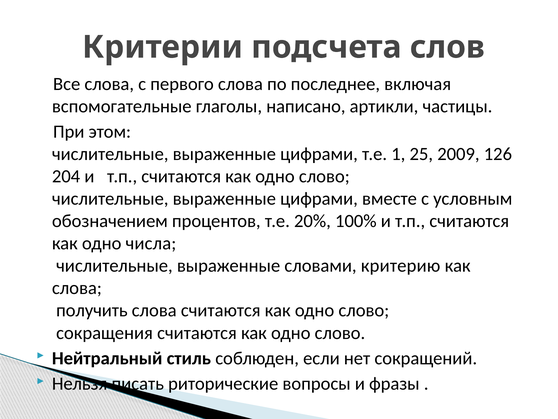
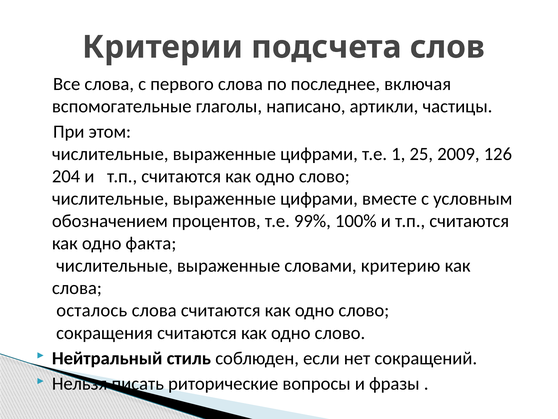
20%: 20% -> 99%
числа: числа -> факта
получить: получить -> осталось
